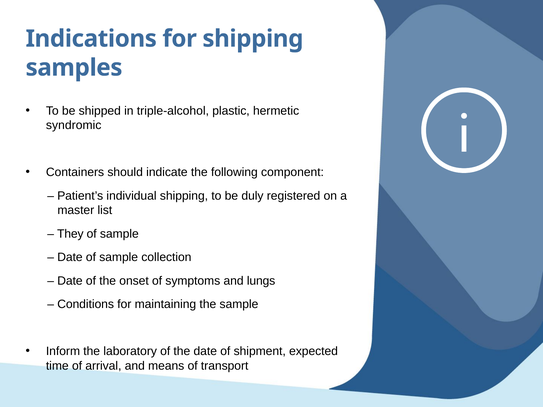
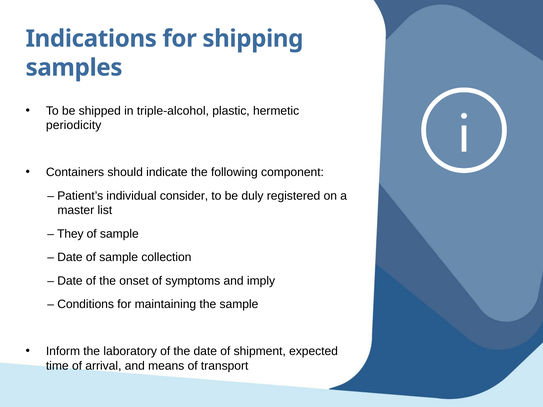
syndromic: syndromic -> periodicity
individual shipping: shipping -> consider
lungs: lungs -> imply
